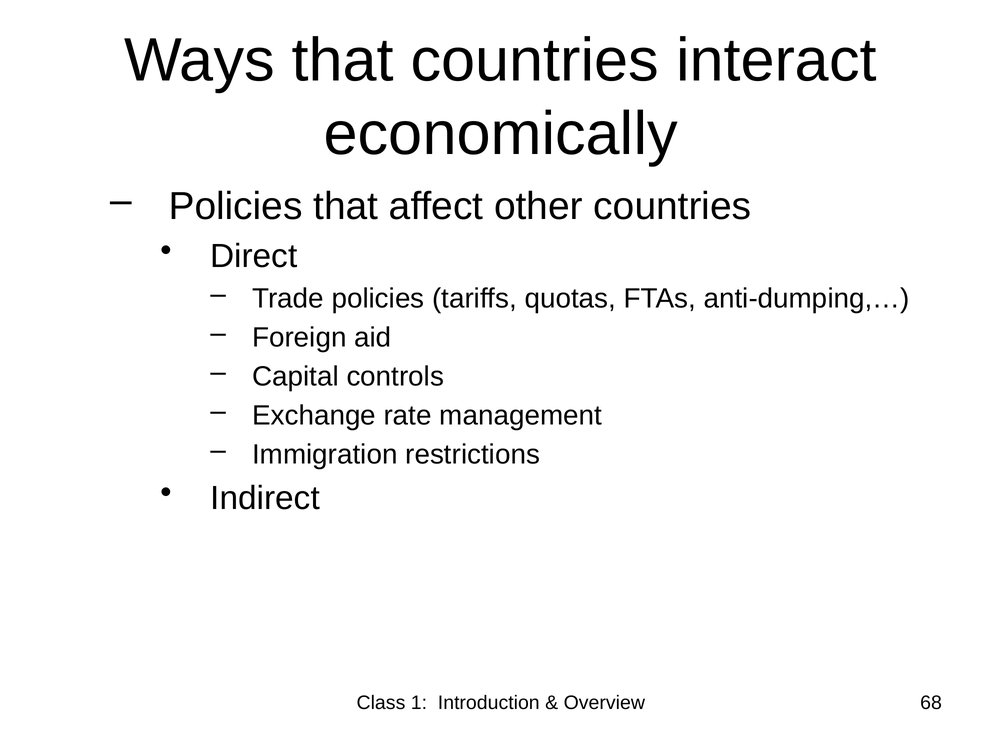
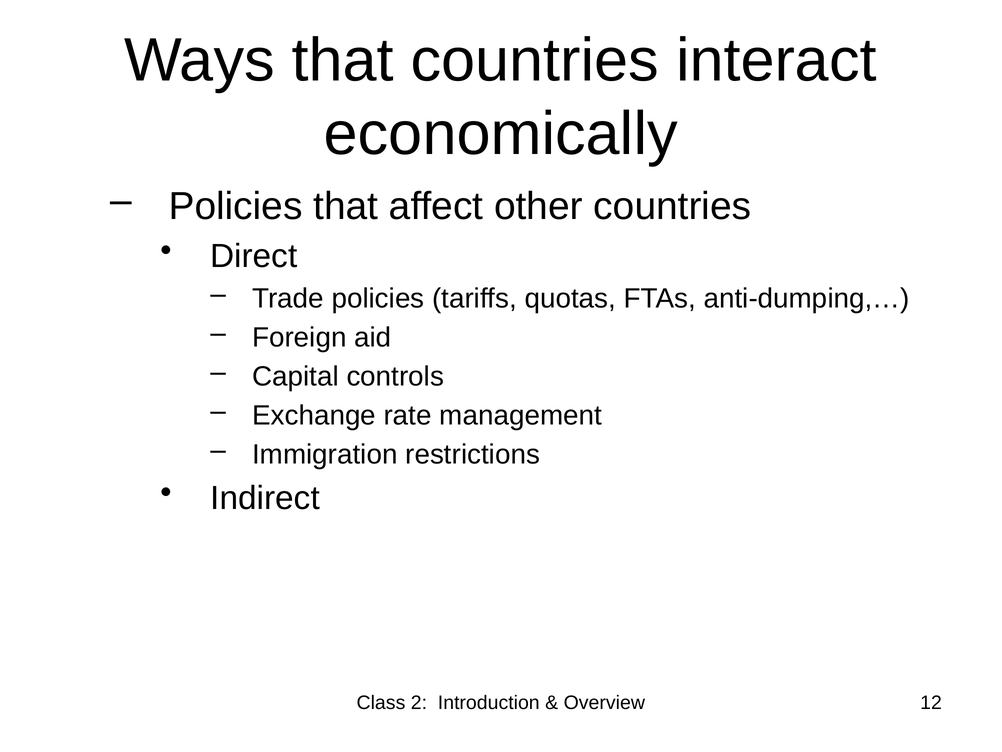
1: 1 -> 2
68: 68 -> 12
